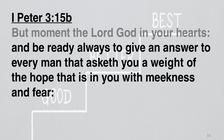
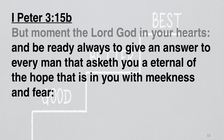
weight: weight -> eternal
